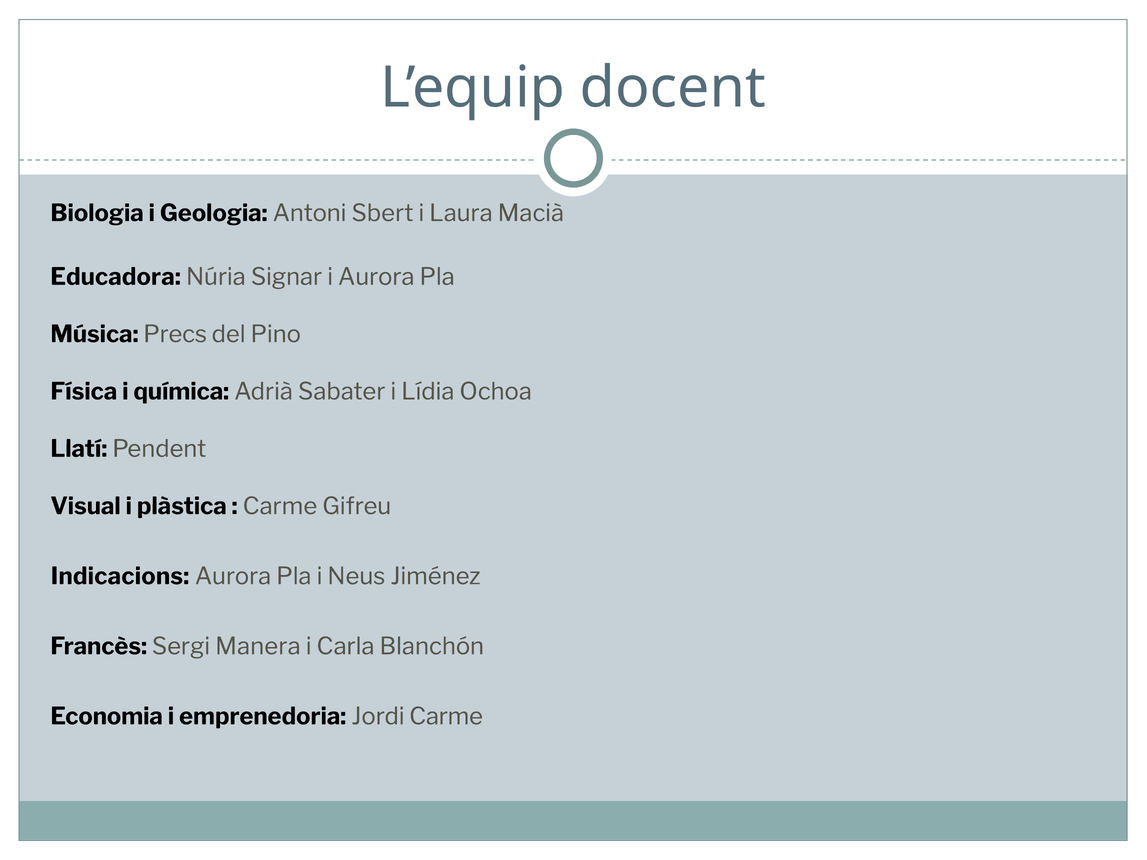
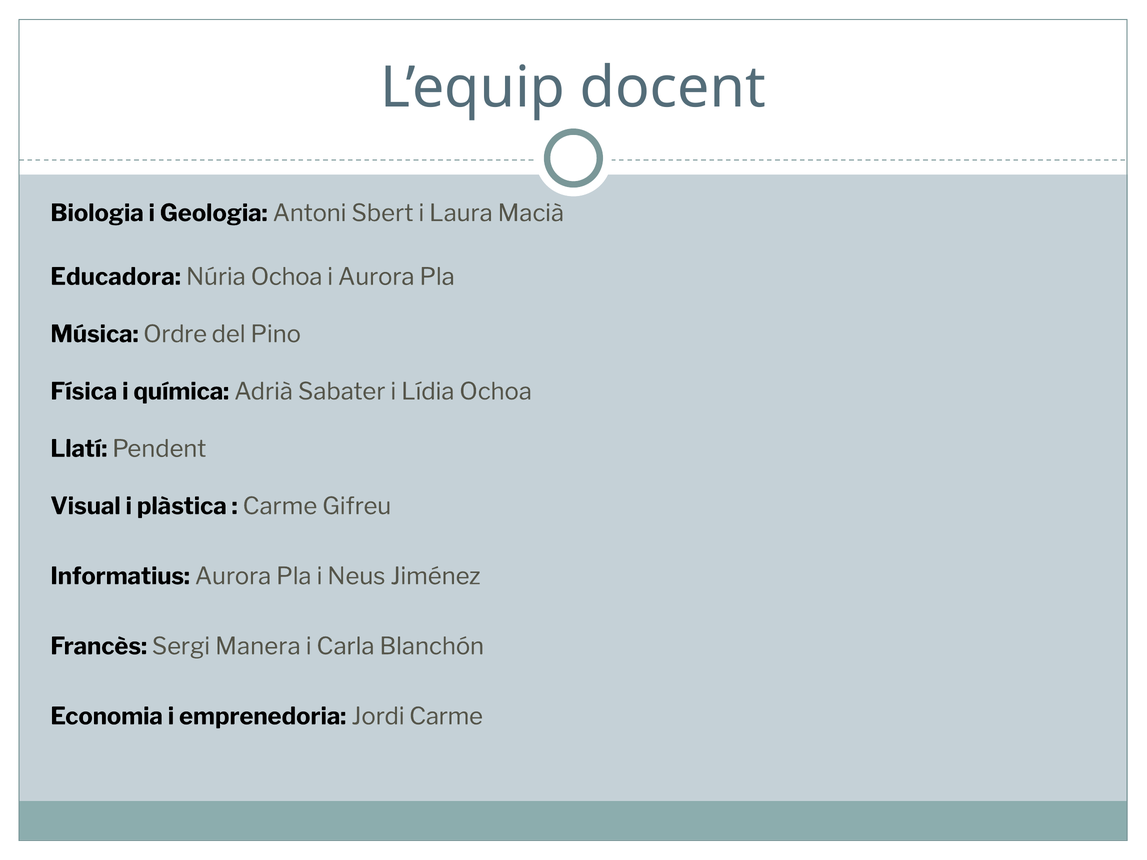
Núria Signar: Signar -> Ochoa
Precs: Precs -> Ordre
Indicacions: Indicacions -> Informatius
